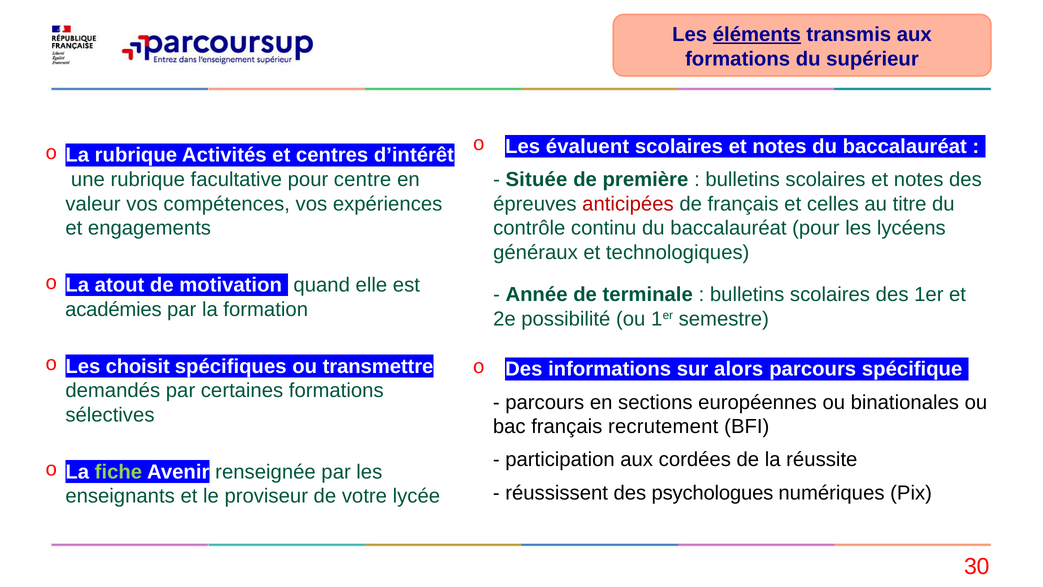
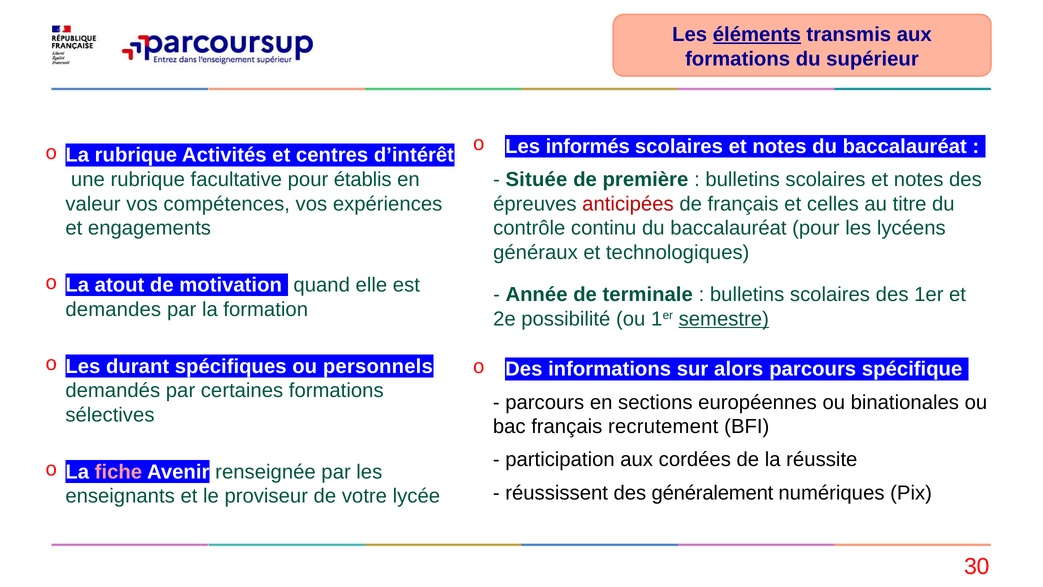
évaluent: évaluent -> informés
centre: centre -> établis
académies: académies -> demandes
semestre underline: none -> present
choisit: choisit -> durant
transmettre: transmettre -> personnels
fiche colour: light green -> pink
psychologues: psychologues -> généralement
